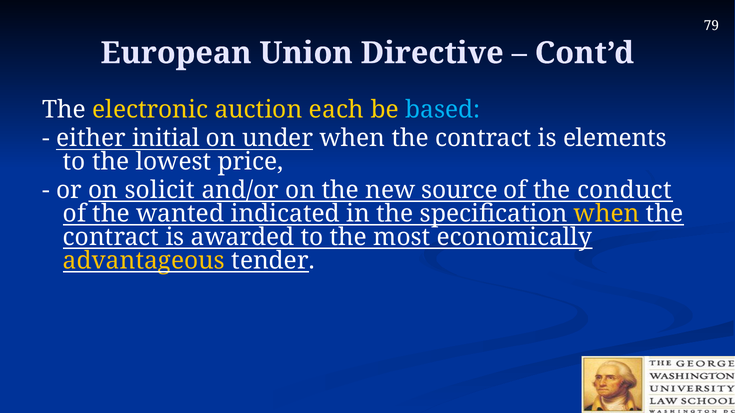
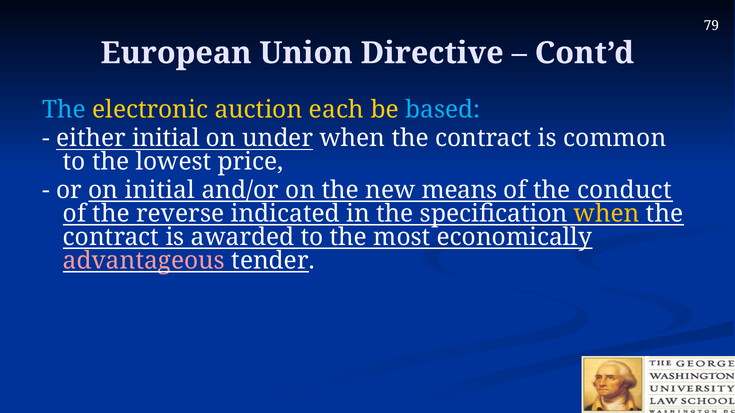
The at (64, 110) colour: white -> light blue
elements: elements -> common
on solicit: solicit -> initial
source: source -> means
wanted: wanted -> reverse
advantageous colour: yellow -> pink
